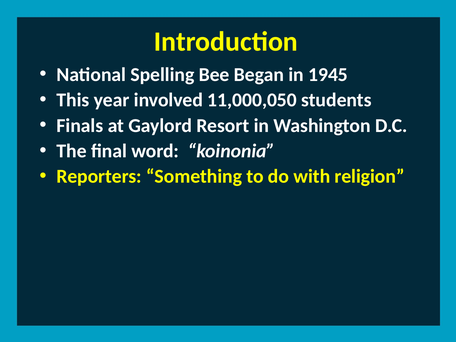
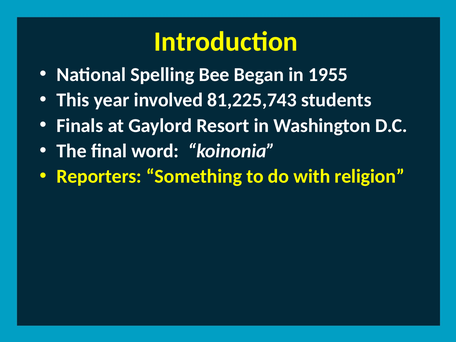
1945: 1945 -> 1955
11,000,050: 11,000,050 -> 81,225,743
